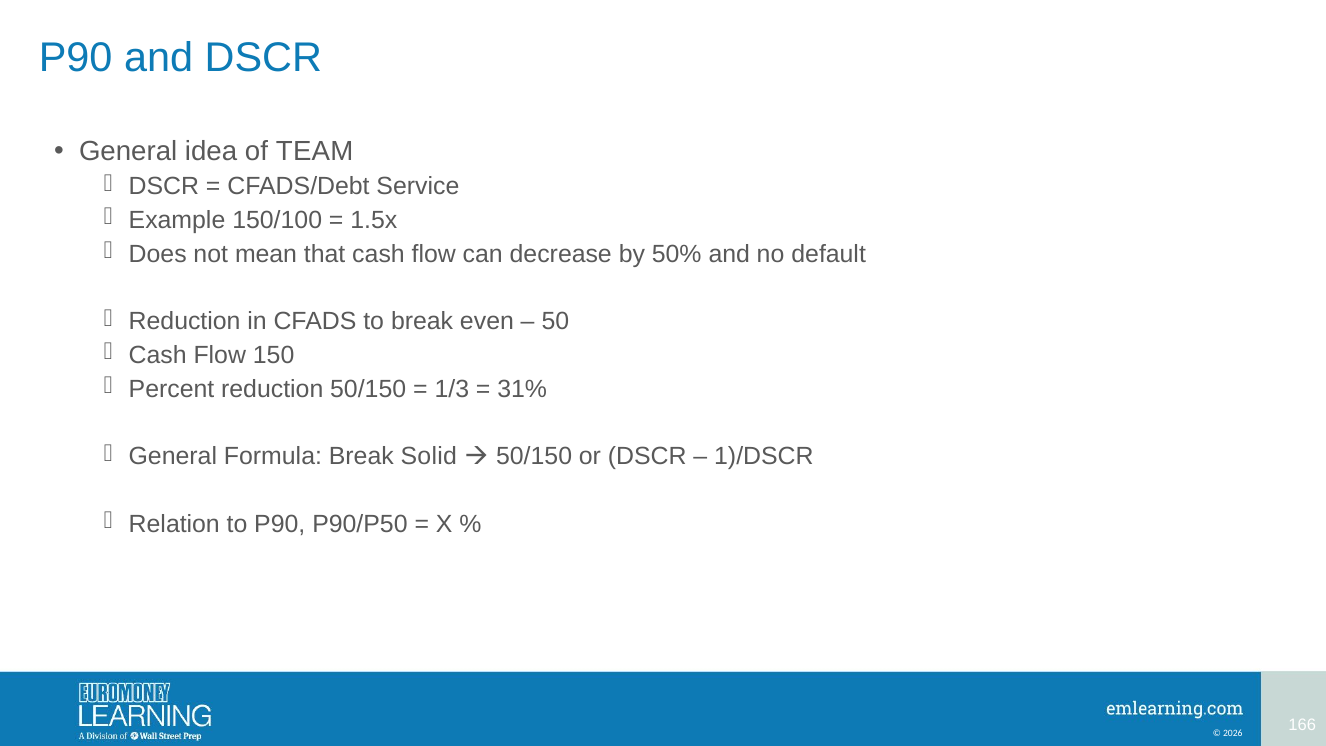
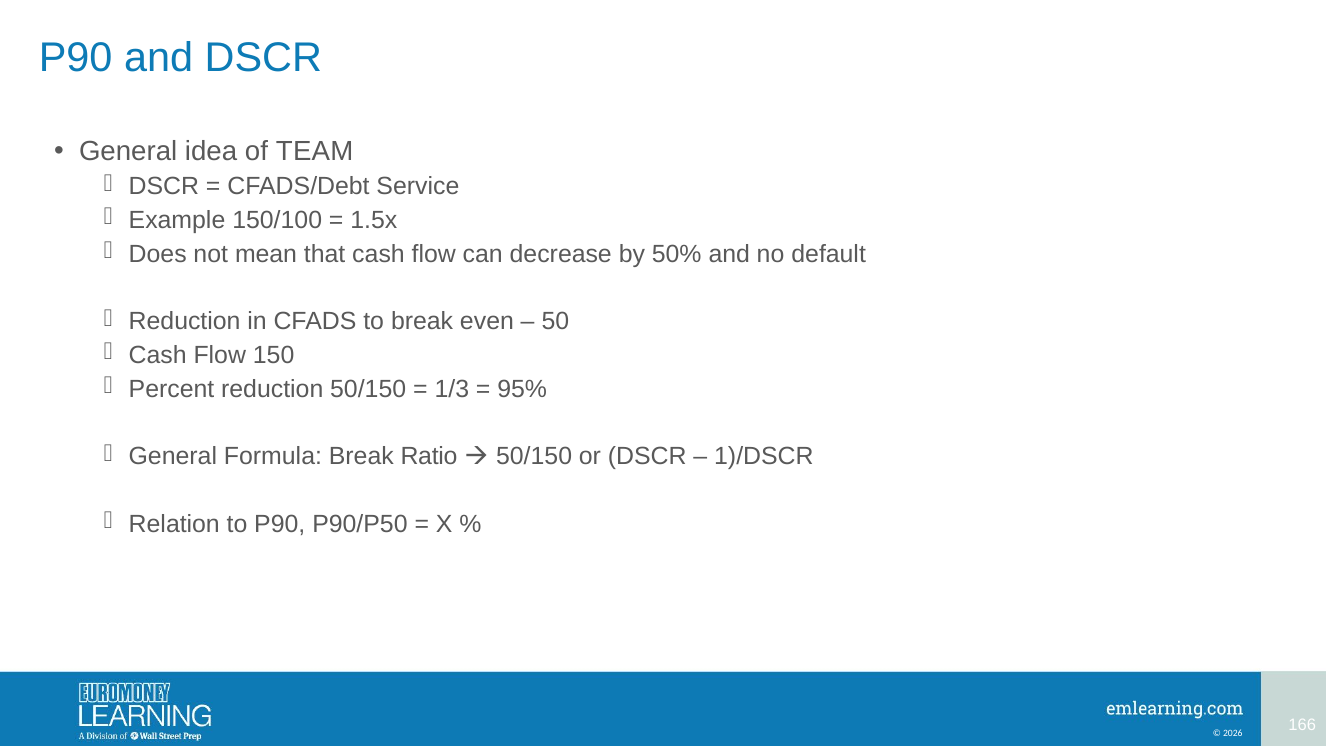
31%: 31% -> 95%
Solid: Solid -> Ratio
